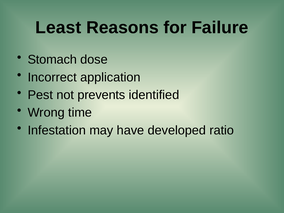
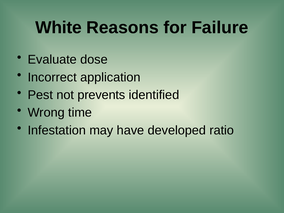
Least: Least -> White
Stomach: Stomach -> Evaluate
